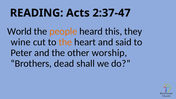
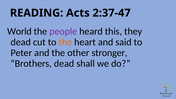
people colour: orange -> purple
wine at (21, 42): wine -> dead
worship: worship -> stronger
